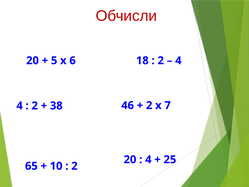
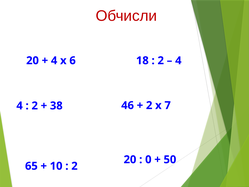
5 at (54, 60): 5 -> 4
4 at (148, 159): 4 -> 0
25: 25 -> 50
